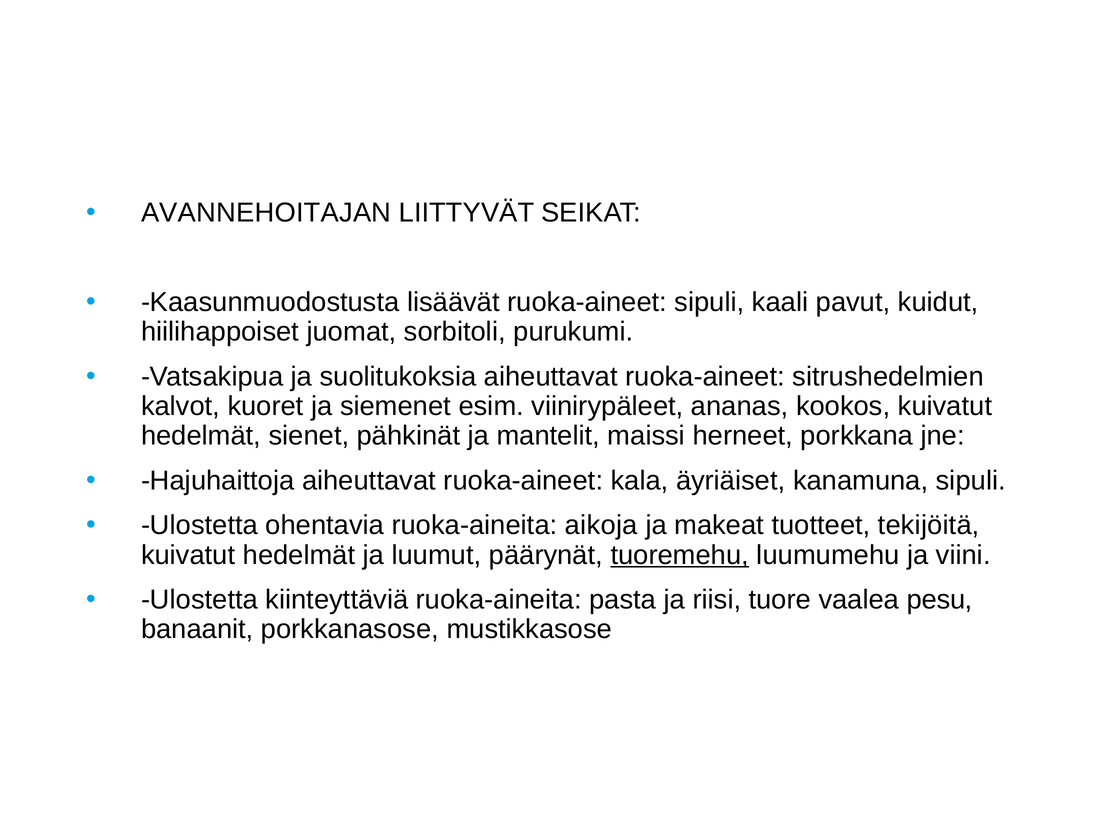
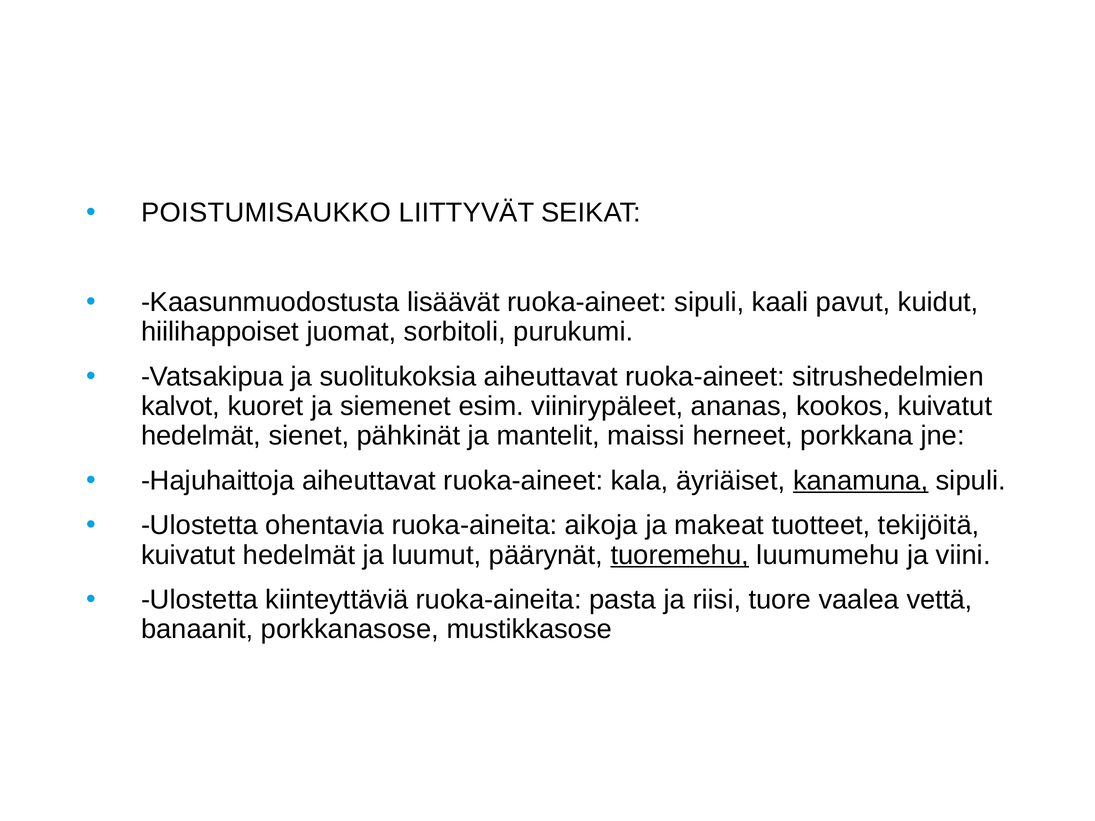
AVANNEHOITAJAN: AVANNEHOITAJAN -> POISTUMISAUKKO
kanamuna underline: none -> present
pesu: pesu -> vettä
